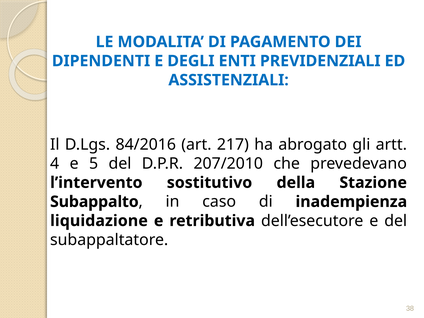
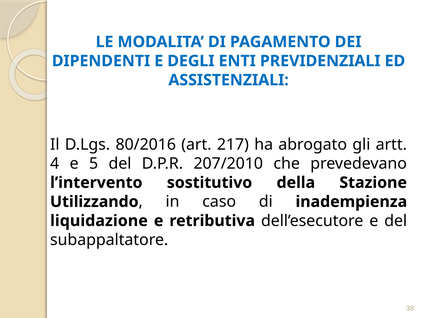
84/2016: 84/2016 -> 80/2016
Subappalto: Subappalto -> Utilizzando
